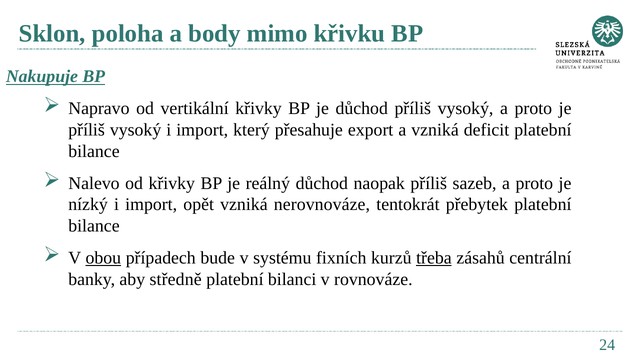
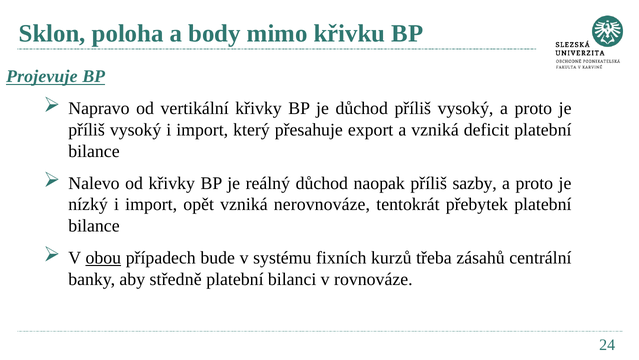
Nakupuje: Nakupuje -> Projevuje
sazeb: sazeb -> sazby
třeba underline: present -> none
